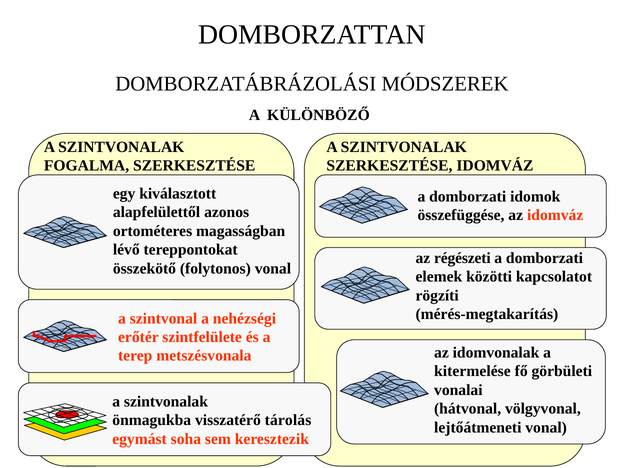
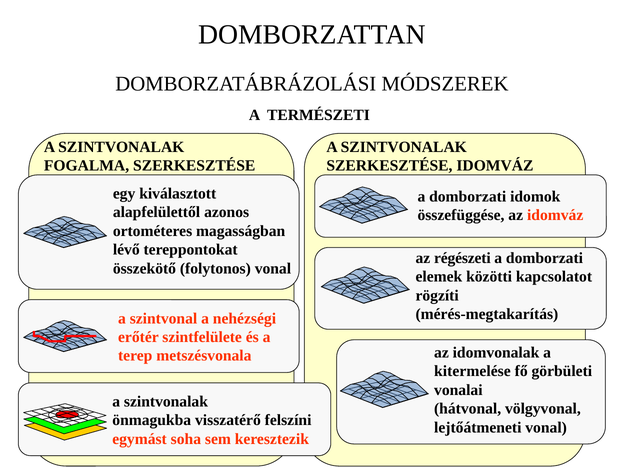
KÜLÖNBÖZŐ: KÜLÖNBÖZŐ -> TERMÉSZETI
tárolás: tárolás -> felszíni
